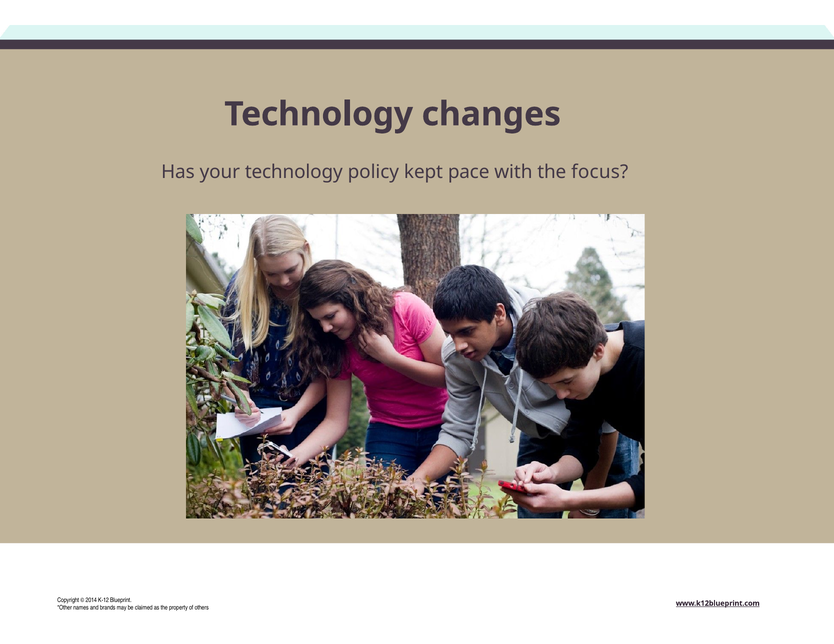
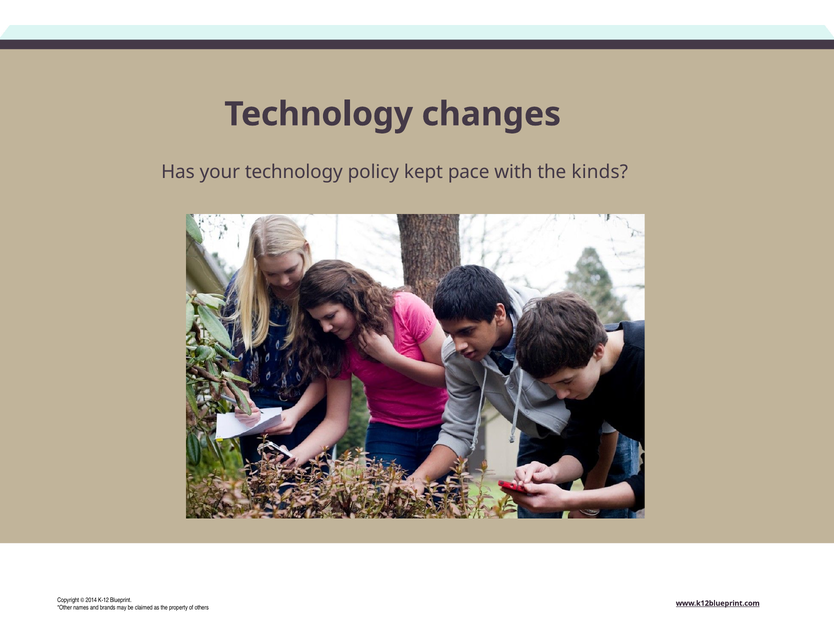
focus: focus -> kinds
